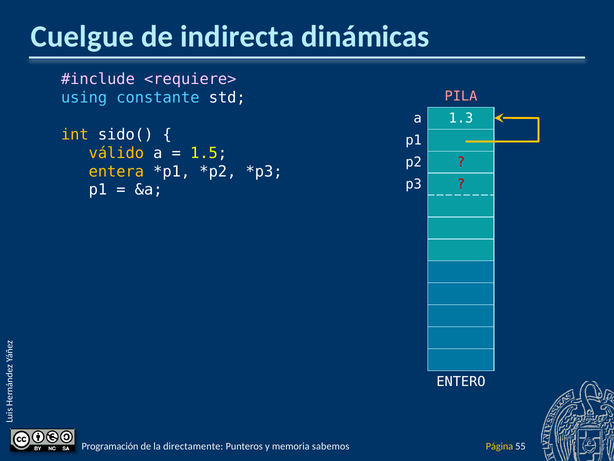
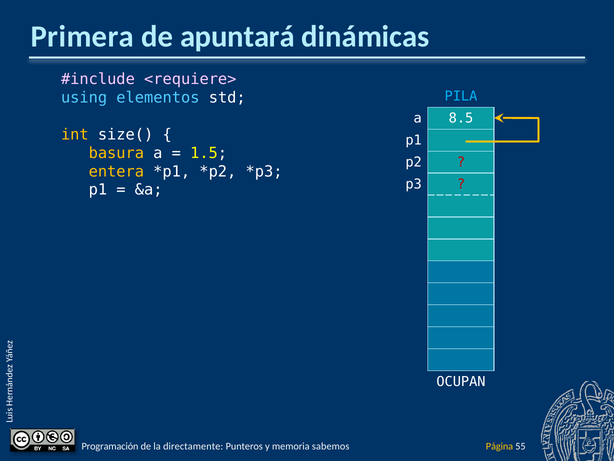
Cuelgue: Cuelgue -> Primera
indirecta: indirecta -> apuntará
PILA colour: pink -> light blue
constante: constante -> elementos
1.3: 1.3 -> 8.5
sido(: sido( -> size(
válido: válido -> basura
ENTERO: ENTERO -> OCUPAN
